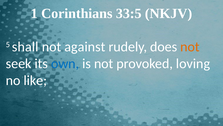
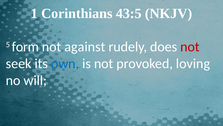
33:5: 33:5 -> 43:5
shall: shall -> form
not at (190, 47) colour: orange -> red
like: like -> will
